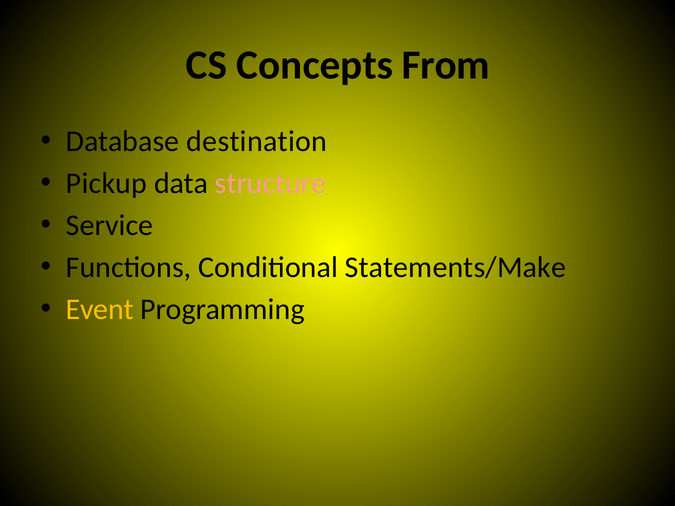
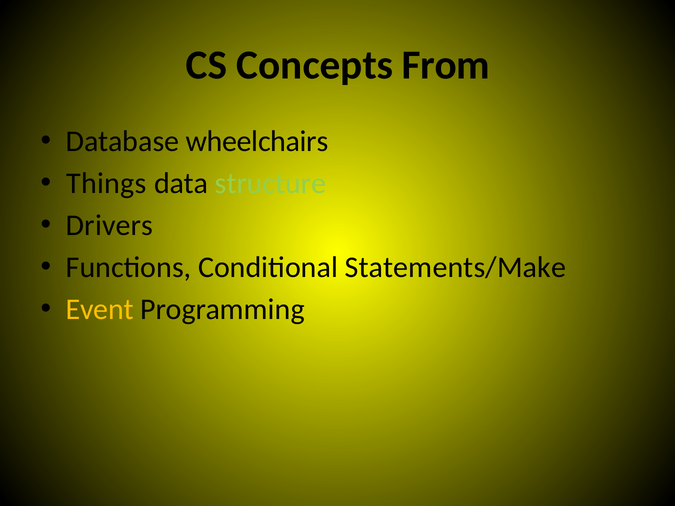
destination: destination -> wheelchairs
Pickup: Pickup -> Things
structure colour: pink -> light green
Service: Service -> Drivers
